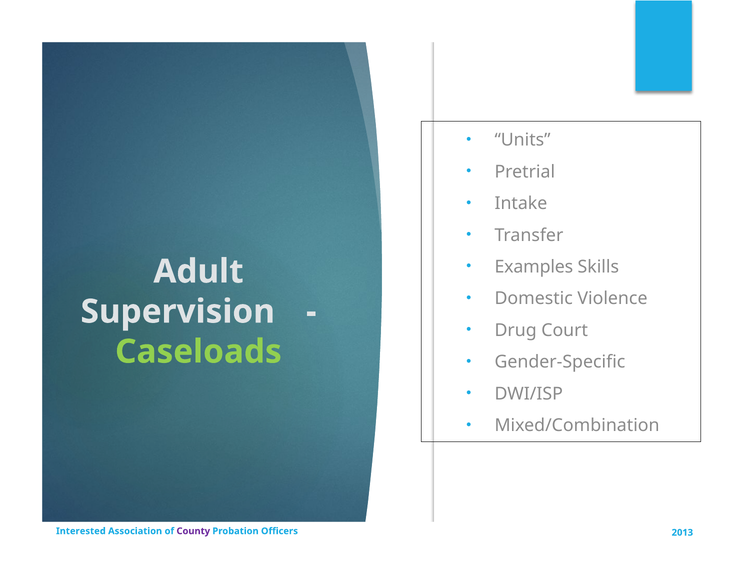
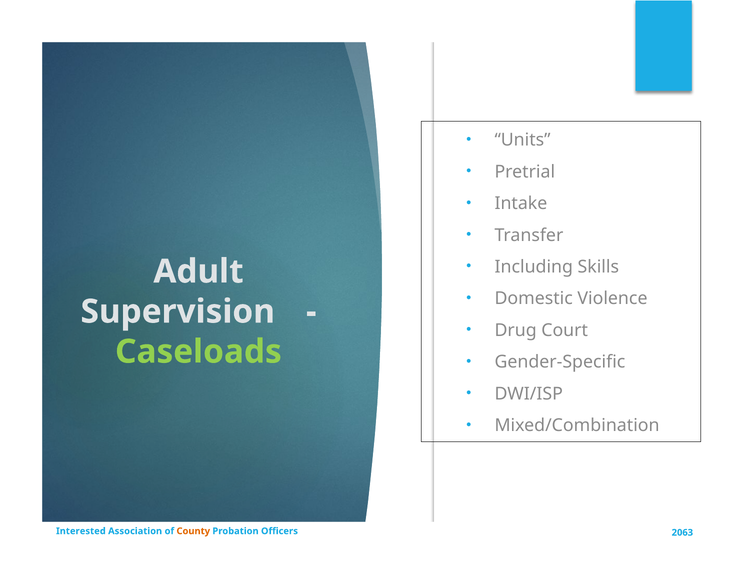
Examples: Examples -> Including
County colour: purple -> orange
2013: 2013 -> 2063
